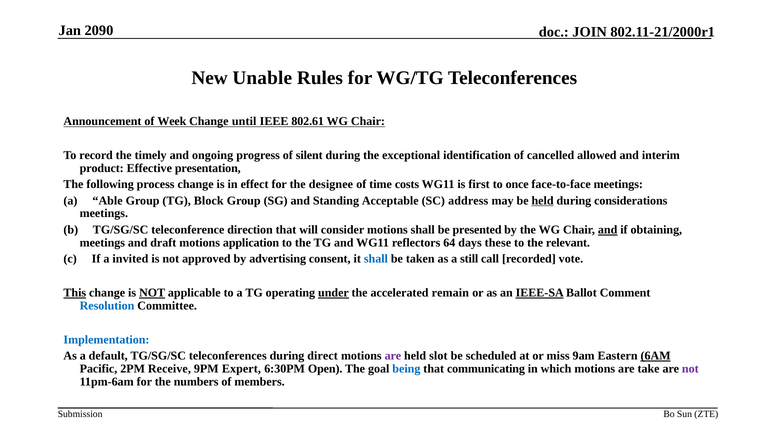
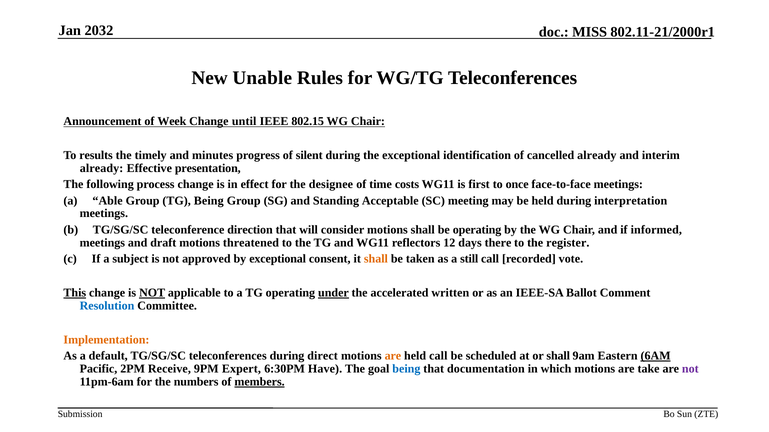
2090: 2090 -> 2032
JOIN: JOIN -> MISS
802.61: 802.61 -> 802.15
record: record -> results
ongoing: ongoing -> minutes
cancelled allowed: allowed -> already
product at (102, 168): product -> already
TG Block: Block -> Being
address: address -> meeting
held at (543, 201) underline: present -> none
considerations: considerations -> interpretation
be presented: presented -> operating
and at (608, 230) underline: present -> none
obtaining: obtaining -> informed
application: application -> threatened
64: 64 -> 12
these: these -> there
relevant: relevant -> register
invited: invited -> subject
by advertising: advertising -> exceptional
shall at (376, 259) colour: blue -> orange
remain: remain -> written
IEEE-SA underline: present -> none
Implementation colour: blue -> orange
are at (393, 356) colour: purple -> orange
held slot: slot -> call
or miss: miss -> shall
Open: Open -> Have
communicating: communicating -> documentation
members underline: none -> present
